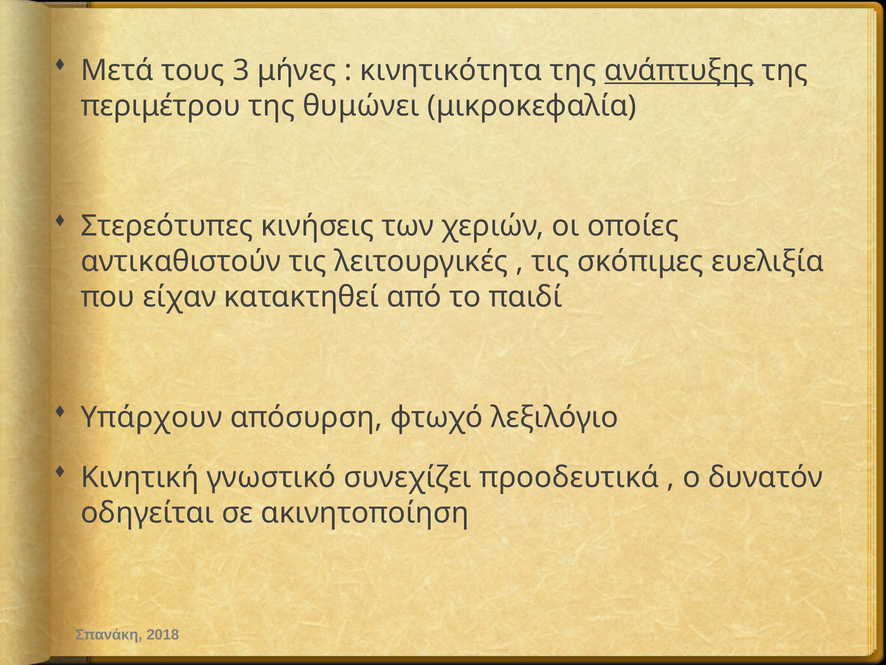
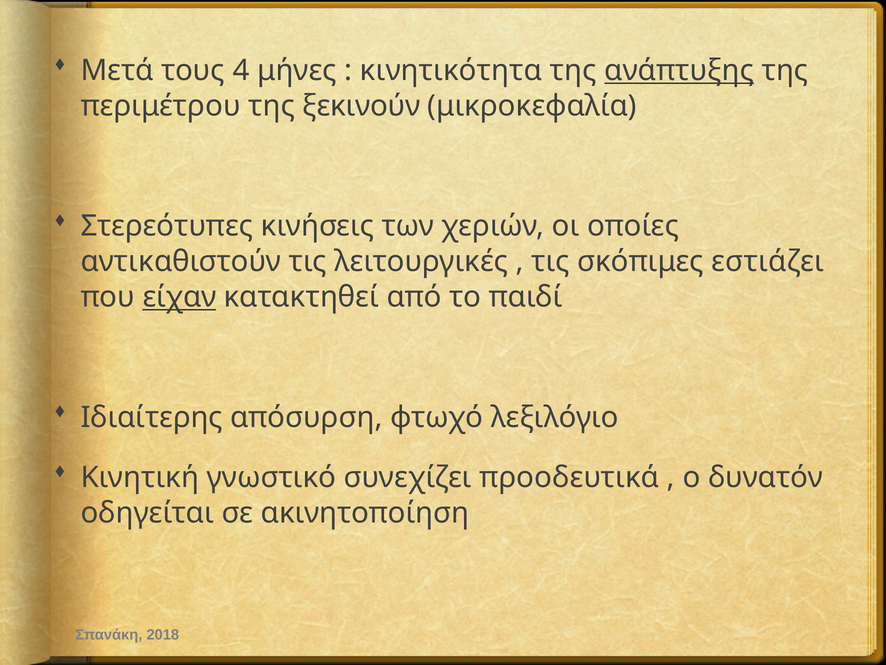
3: 3 -> 4
θυμώνει: θυμώνει -> ξεκινούν
ευελιξία: ευελιξία -> εστιάζει
είχαν underline: none -> present
Υπάρχουν: Υπάρχουν -> Ιδιαίτερης
